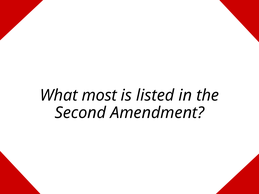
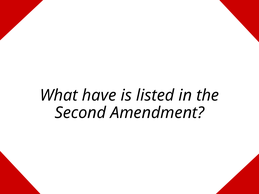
most: most -> have
